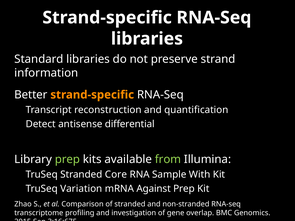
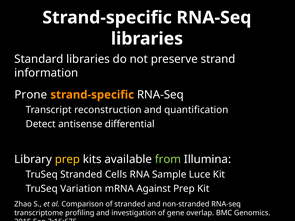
Better: Better -> Prone
prep at (67, 160) colour: light green -> yellow
Core: Core -> Cells
With: With -> Luce
